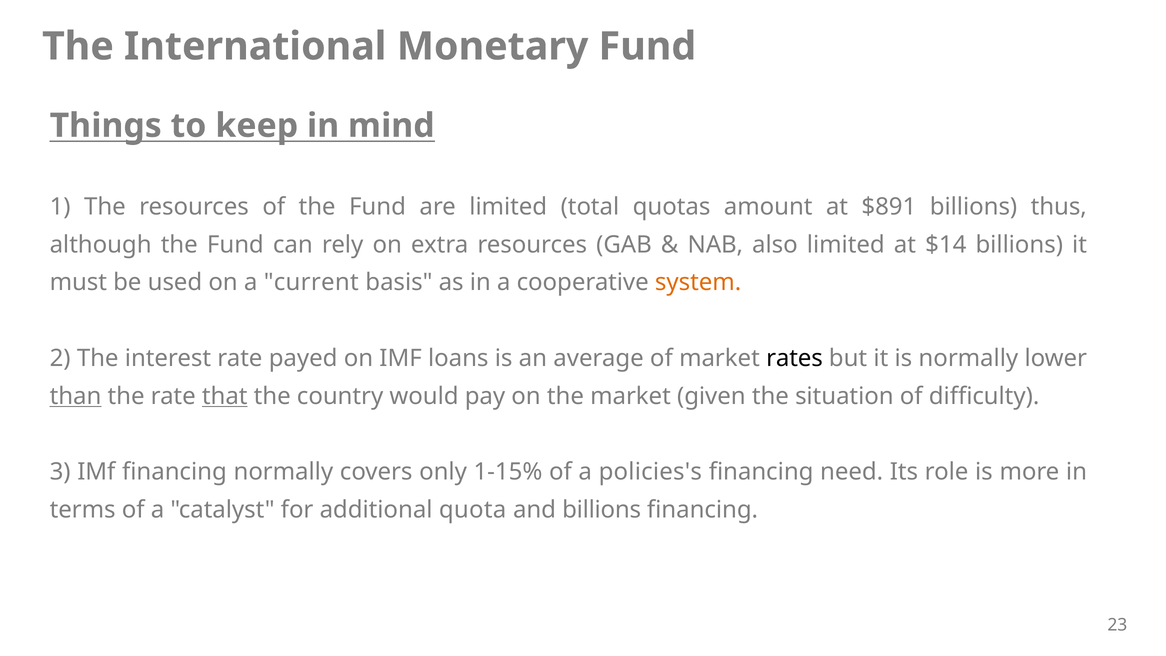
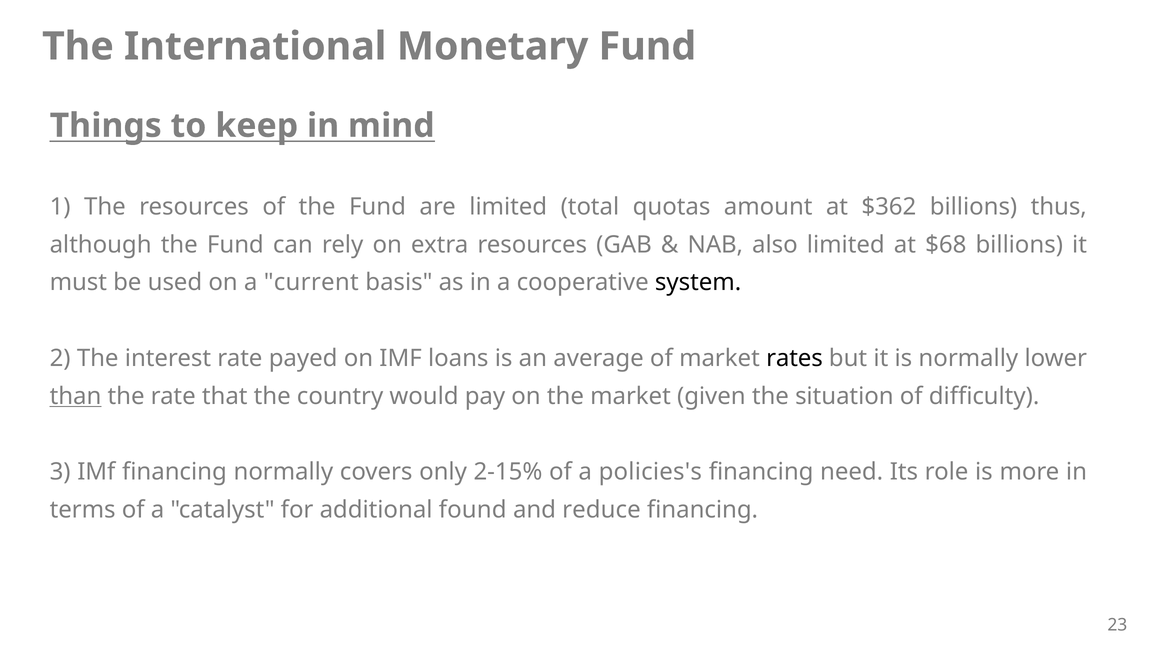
$891: $891 -> $362
$14: $14 -> $68
system colour: orange -> black
that underline: present -> none
1-15%: 1-15% -> 2-15%
quota: quota -> found
and billions: billions -> reduce
